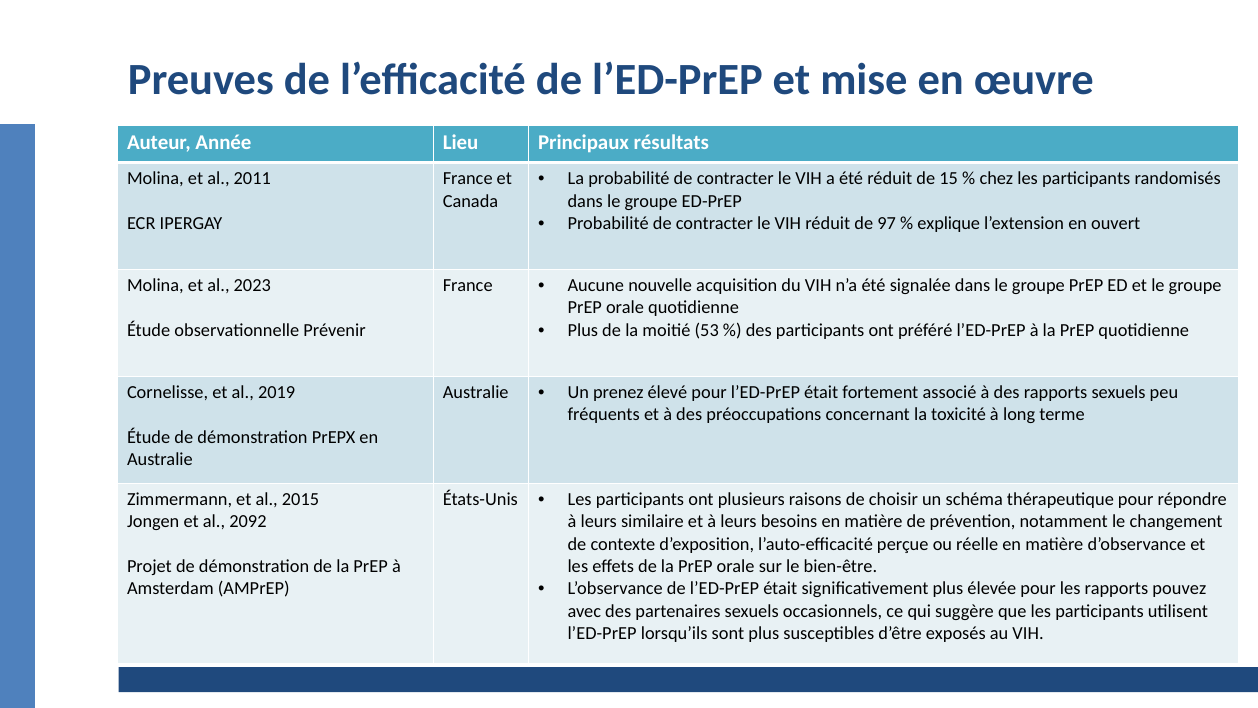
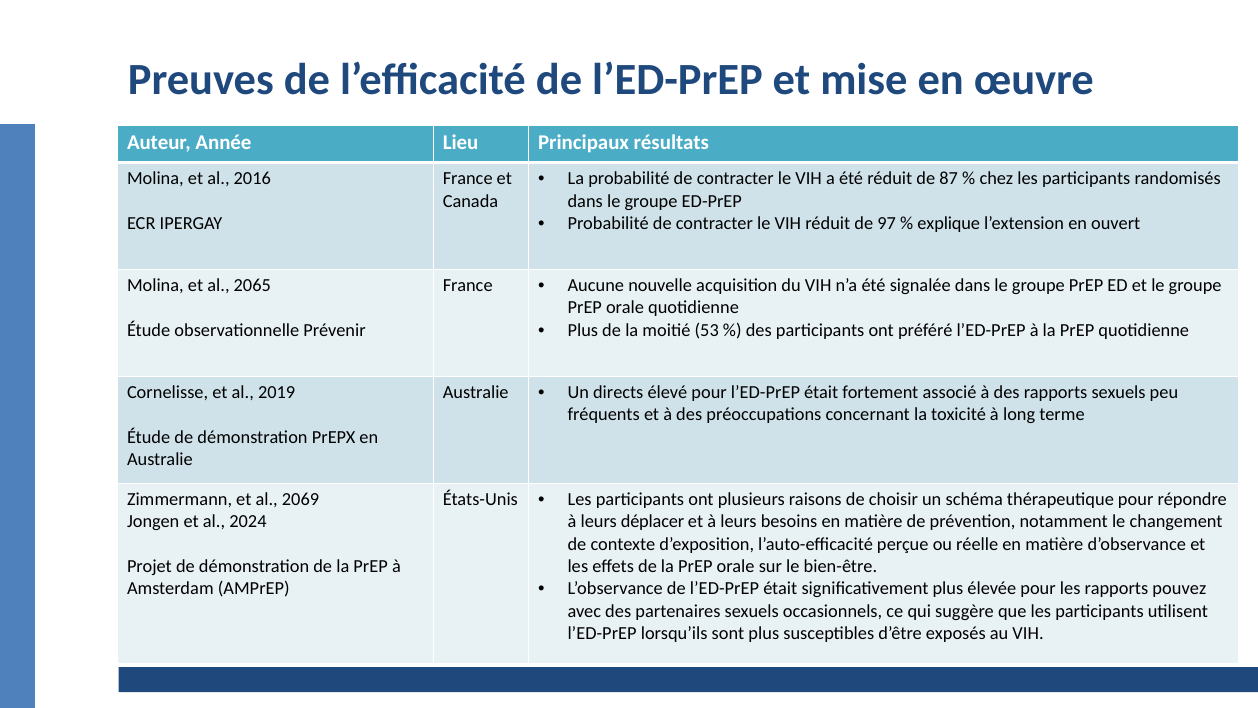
15: 15 -> 87
2011: 2011 -> 2016
2023: 2023 -> 2065
prenez: prenez -> directs
2015: 2015 -> 2069
2092: 2092 -> 2024
similaire: similaire -> déplacer
